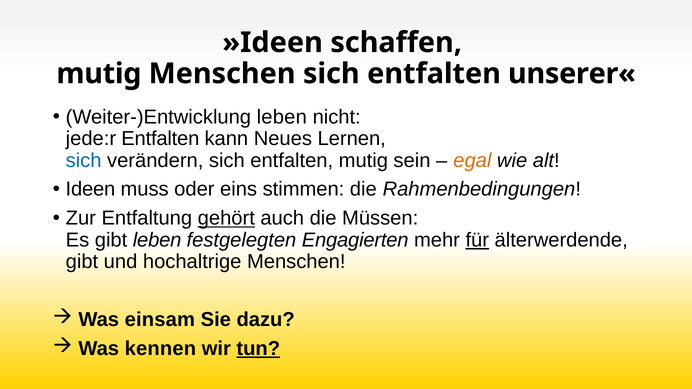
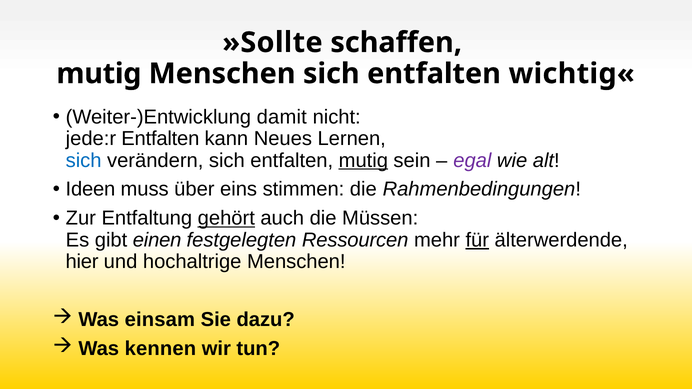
»Ideen: »Ideen -> »Sollte
unserer«: unserer« -> wichtig«
Weiter-)Entwicklung leben: leben -> damit
mutig at (363, 160) underline: none -> present
egal colour: orange -> purple
oder: oder -> über
gibt leben: leben -> einen
Engagierten: Engagierten -> Ressourcen
gibt at (82, 262): gibt -> hier
tun underline: present -> none
